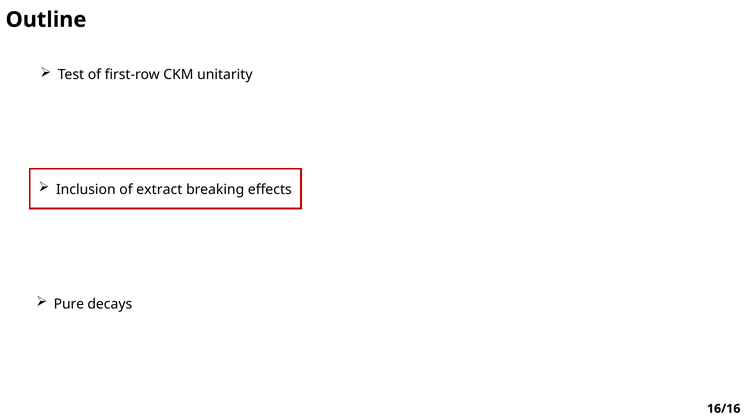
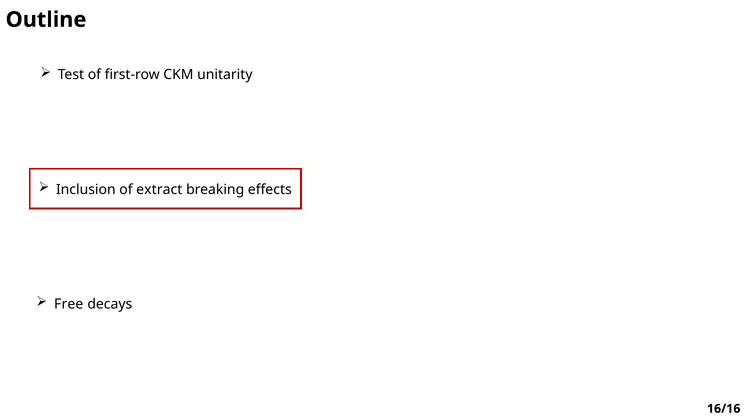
Pure: Pure -> Free
